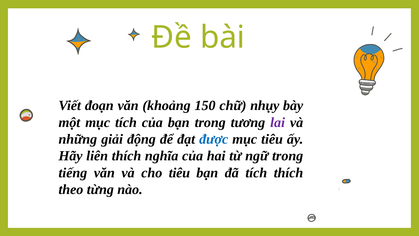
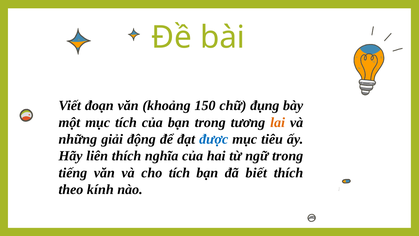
nhụy: nhụy -> đụng
lai colour: purple -> orange
cho tiêu: tiêu -> tích
đã tích: tích -> biết
từng: từng -> kính
